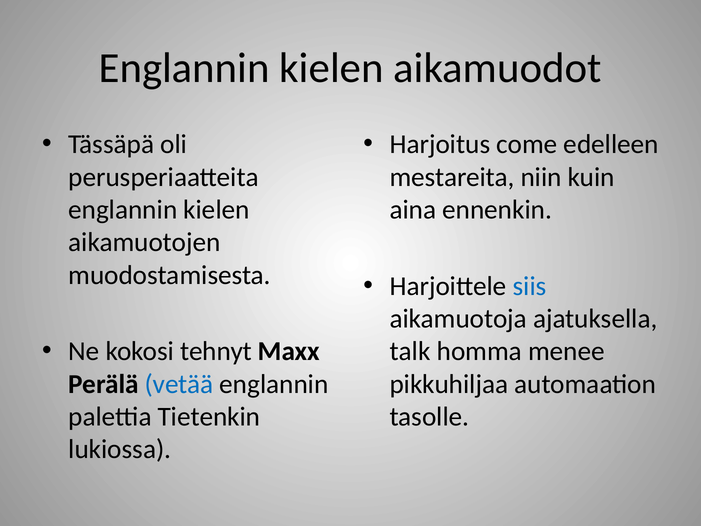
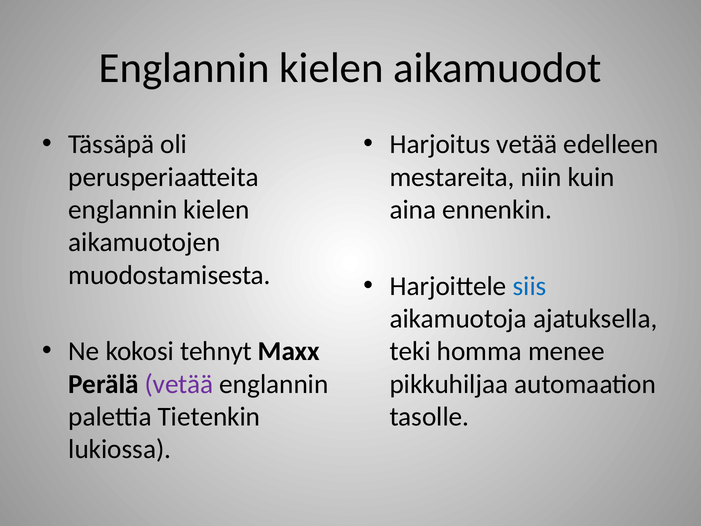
Harjoitus come: come -> vetää
talk: talk -> teki
vetää at (179, 384) colour: blue -> purple
